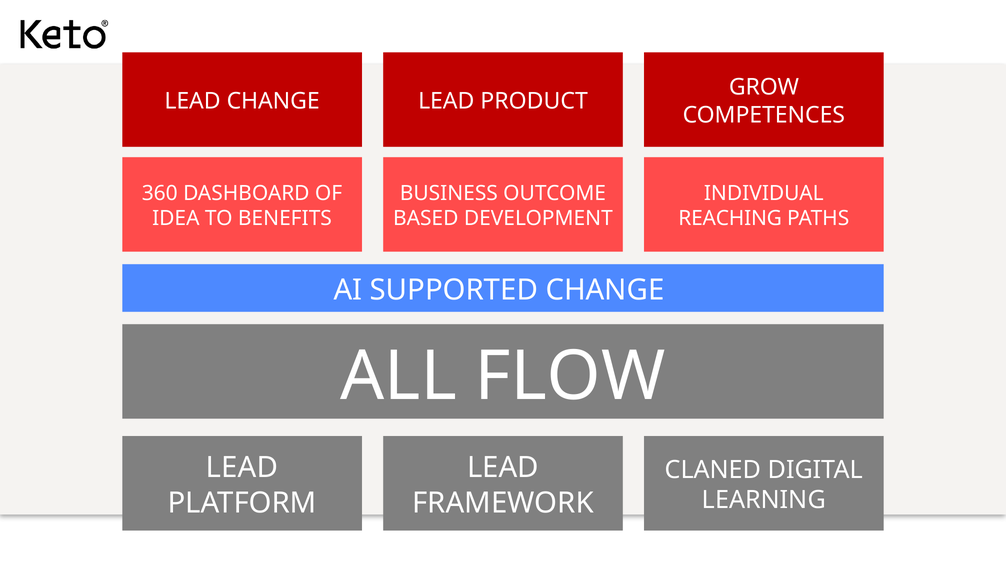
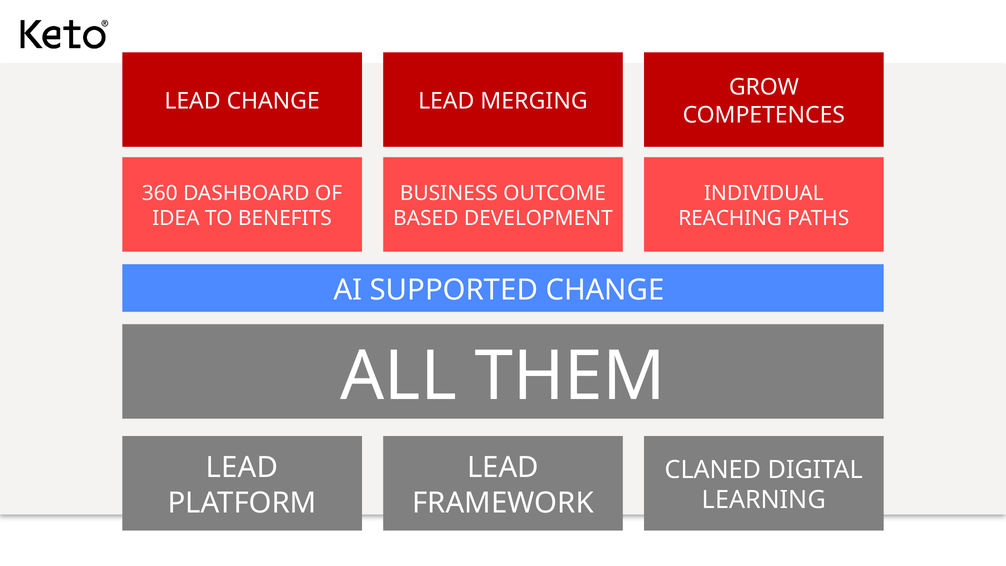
PRODUCT: PRODUCT -> MERGING
FLOW: FLOW -> THEM
